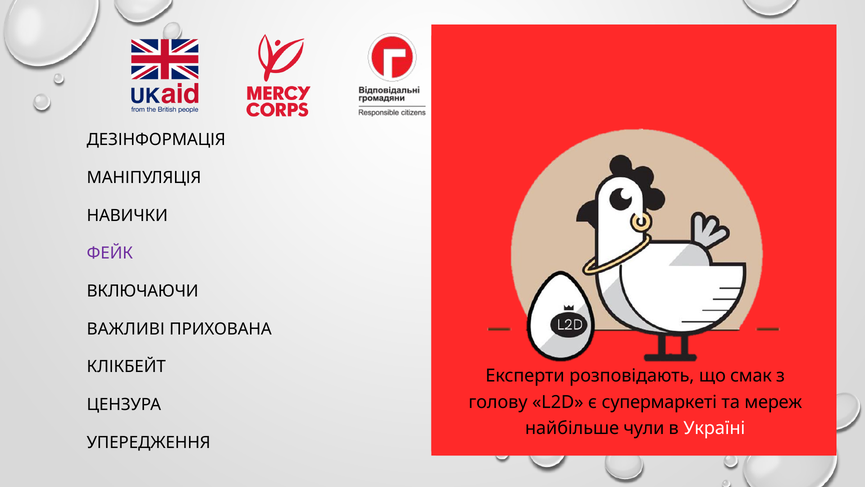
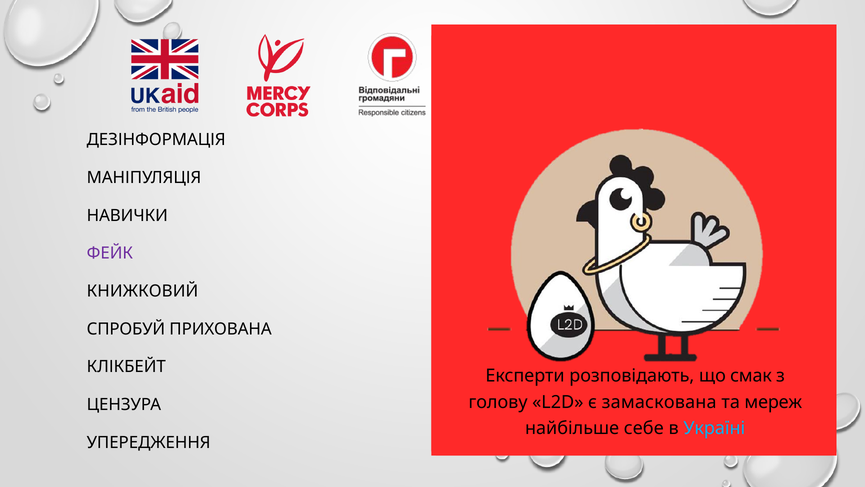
ВКЛЮЧАЮЧИ: ВКЛЮЧАЮЧИ -> КНИЖКОВИЙ
ВАЖЛИВІ: ВАЖЛИВІ -> СПРОБУЙ
супермаркеті: супермаркеті -> замаскована
чули: чули -> себе
Україні colour: white -> light blue
